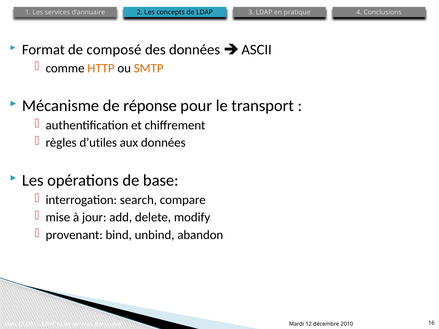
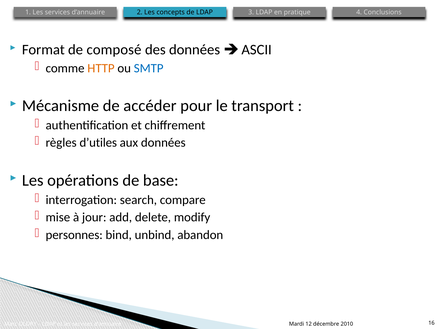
SMTP colour: orange -> blue
réponse: réponse -> accéder
provenant: provenant -> personnes
